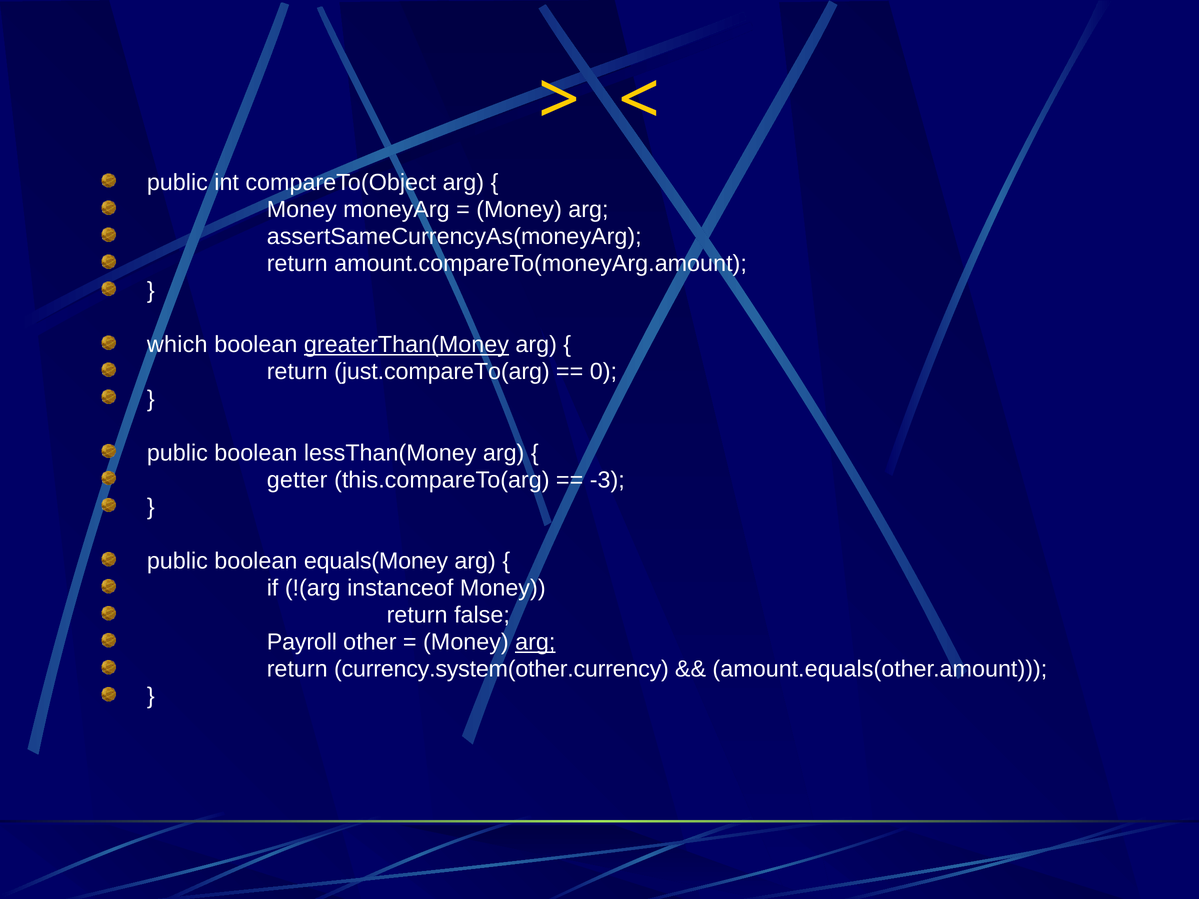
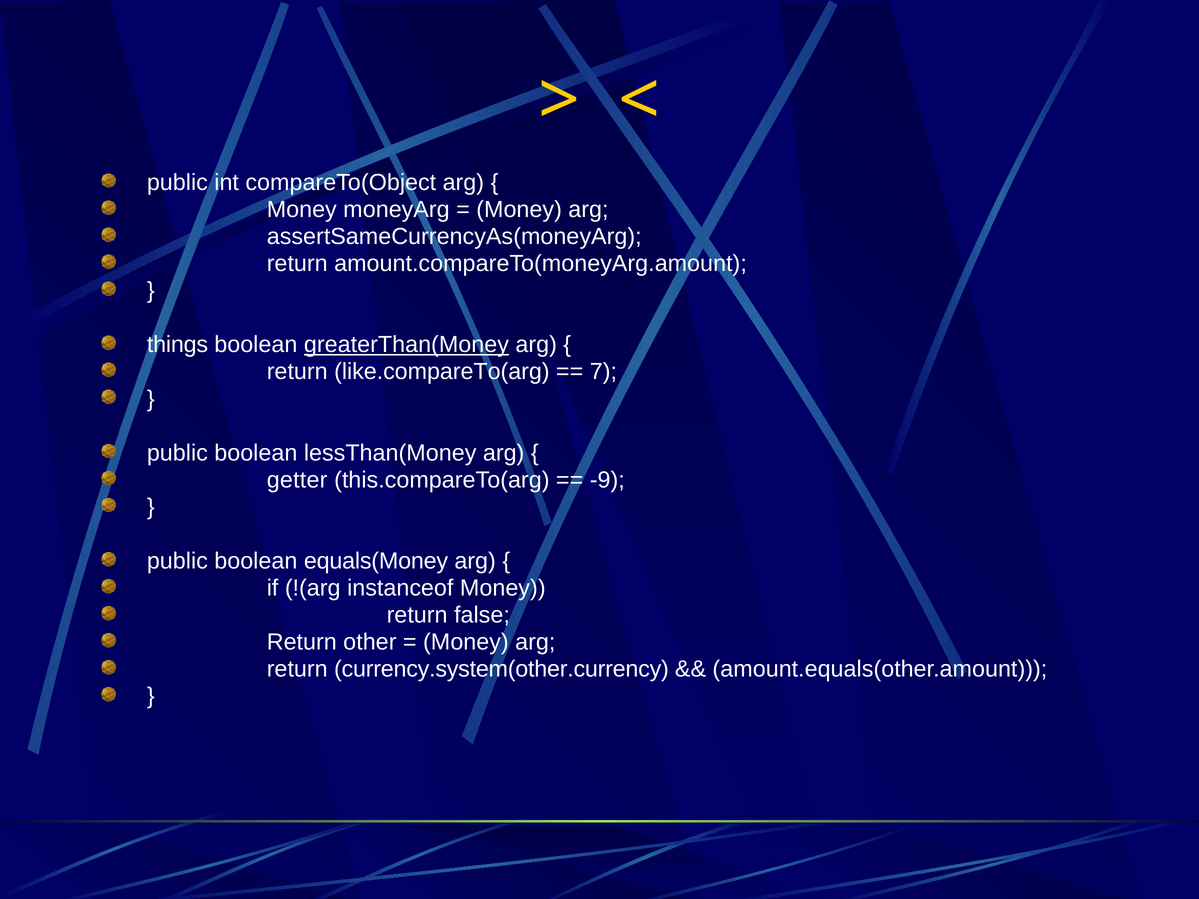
which: which -> things
just.compareTo(arg: just.compareTo(arg -> like.compareTo(arg
0: 0 -> 7
-3: -3 -> -9
Payroll at (302, 642): Payroll -> Return
arg at (535, 642) underline: present -> none
